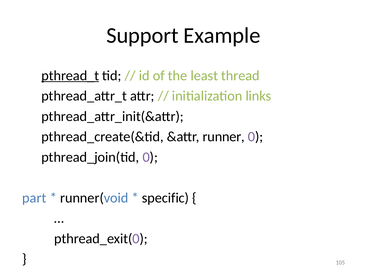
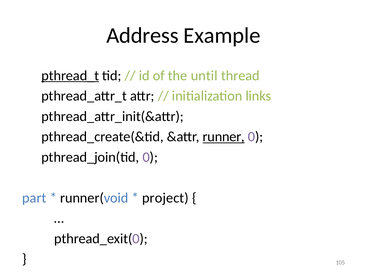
Support: Support -> Address
least: least -> until
runner underline: none -> present
specific: specific -> project
